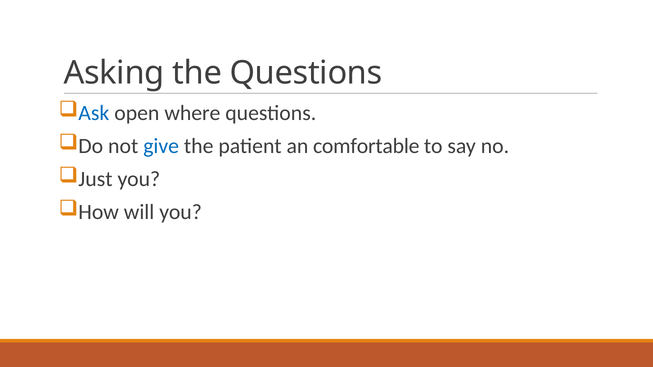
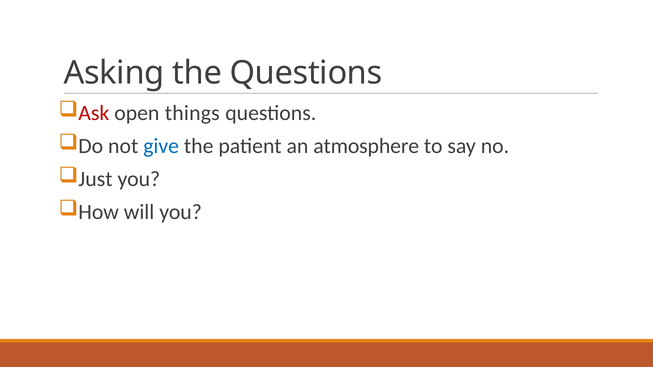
Ask colour: blue -> red
where: where -> things
comfortable: comfortable -> atmosphere
